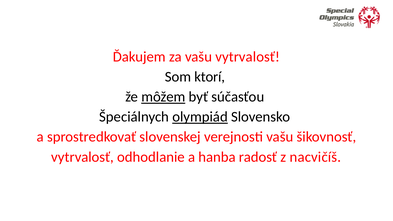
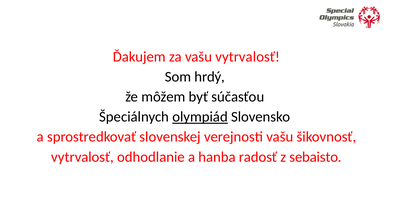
ktorí: ktorí -> hrdý
môžem underline: present -> none
nacvičíš: nacvičíš -> sebaisto
